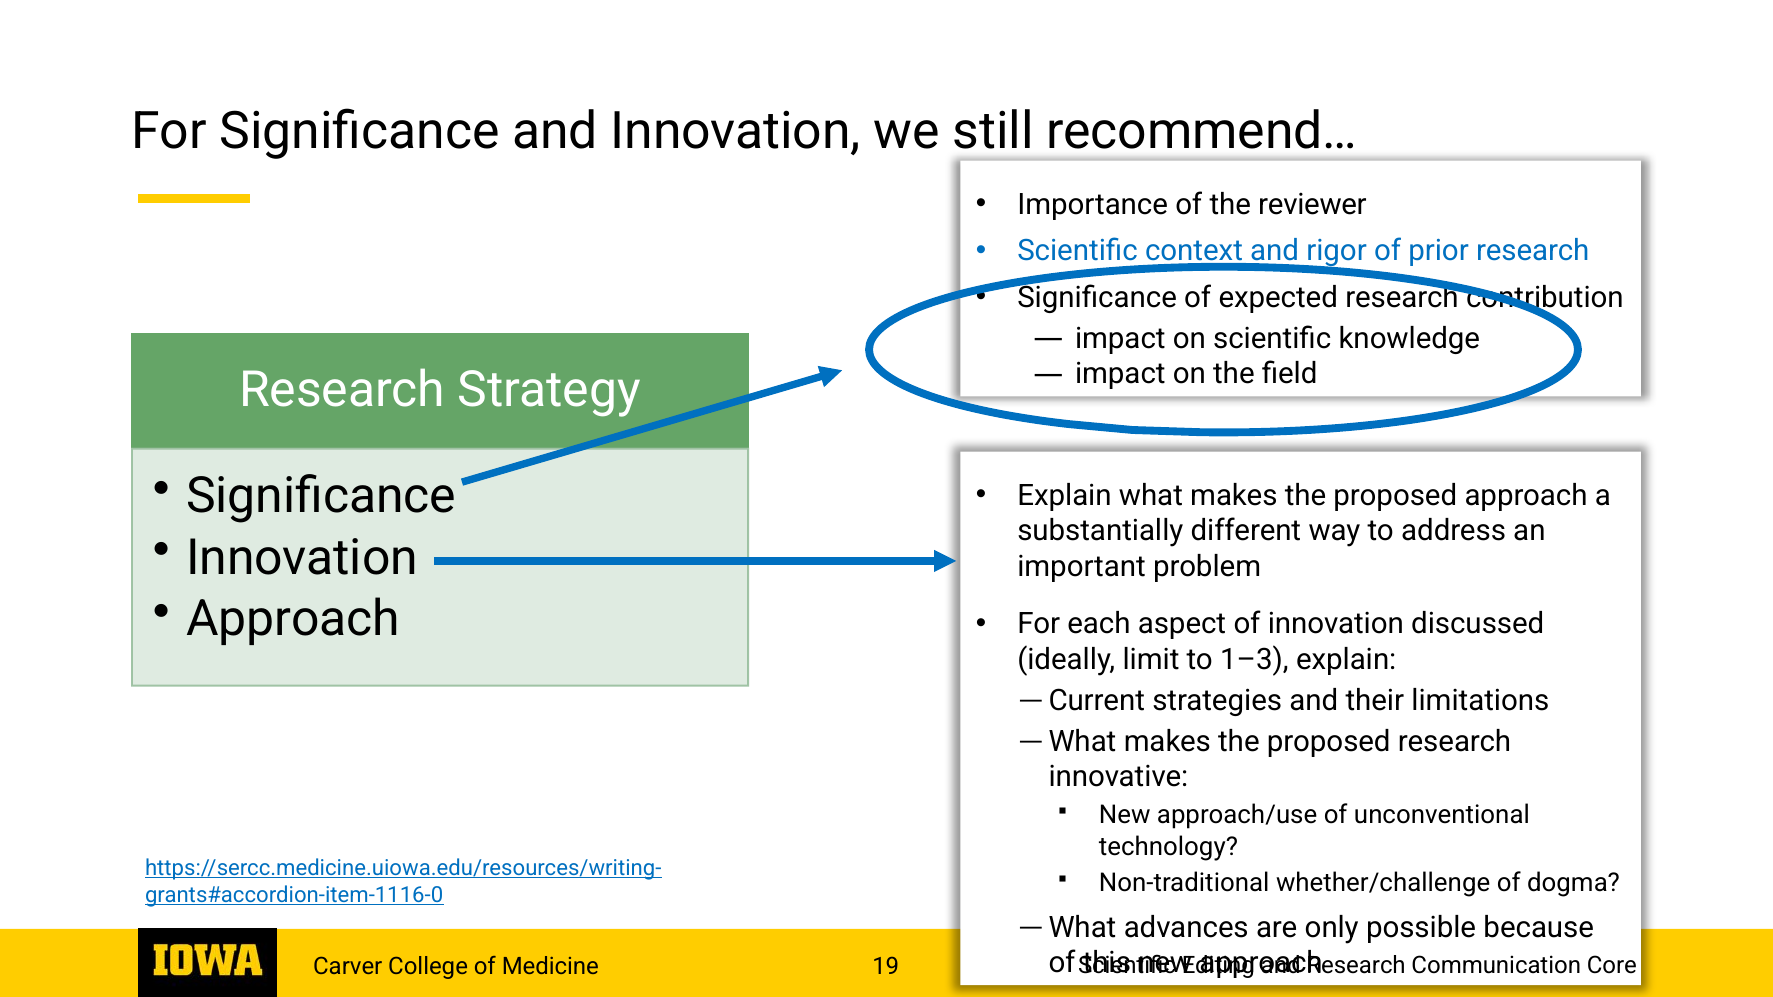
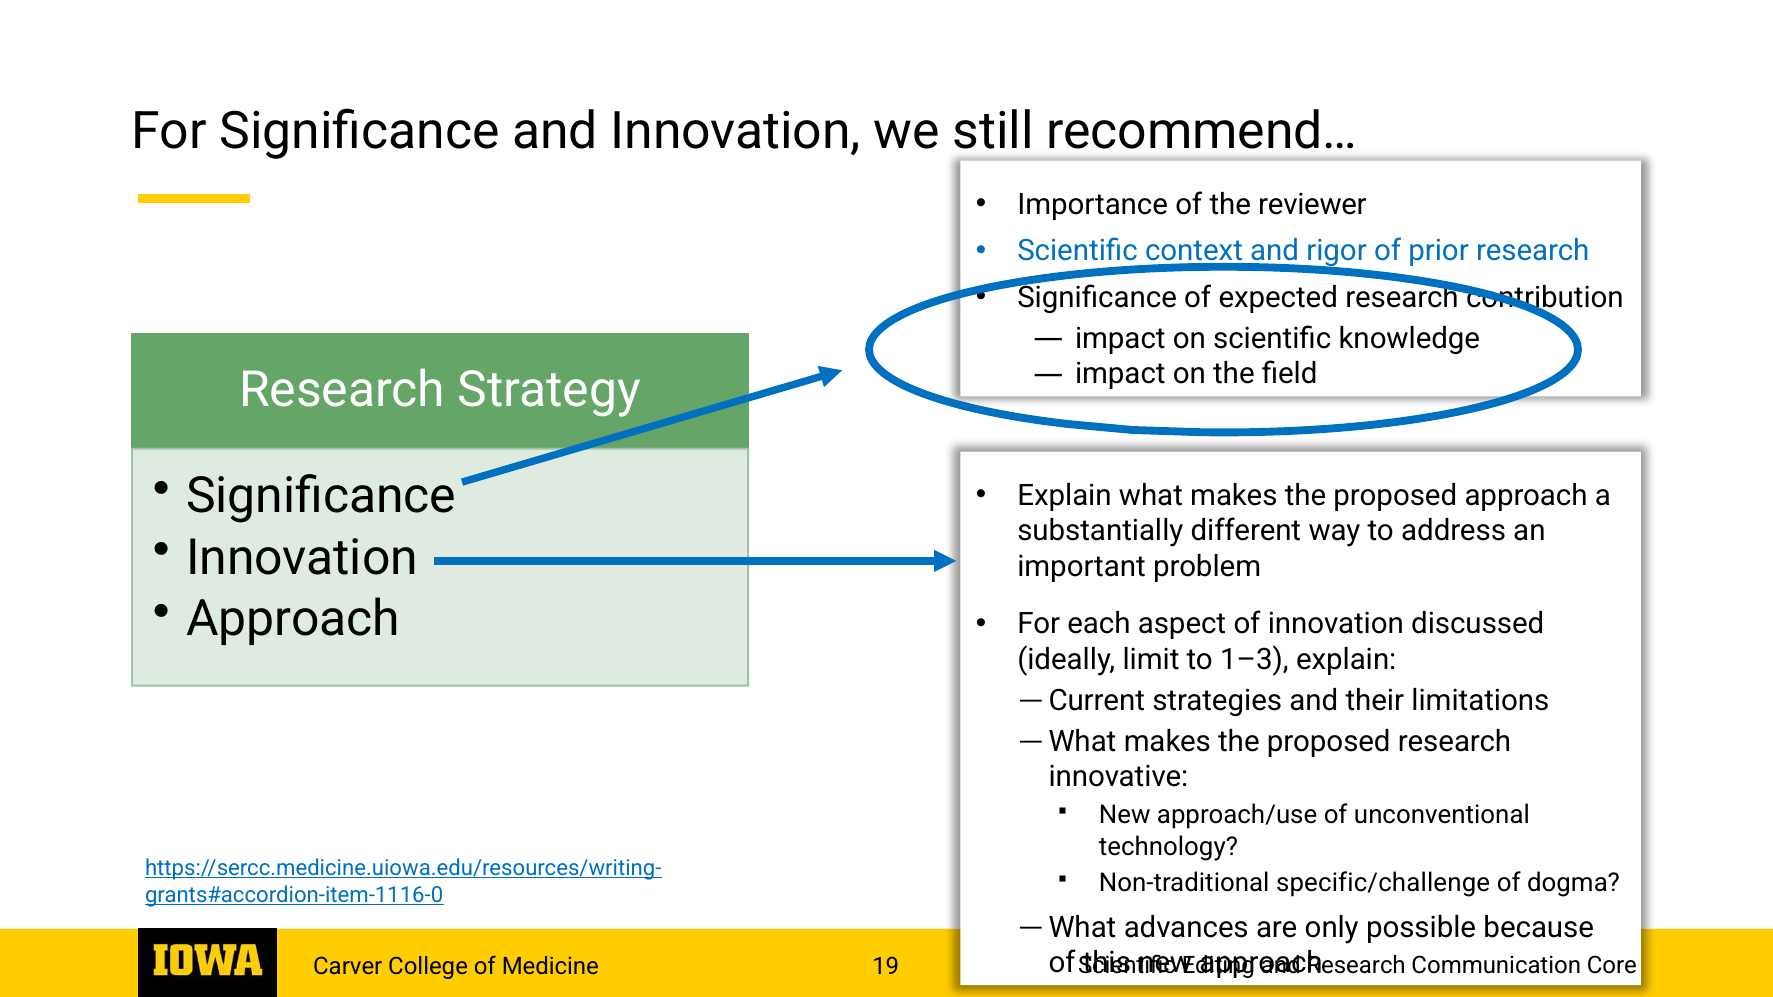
whether/challenge: whether/challenge -> specific/challenge
